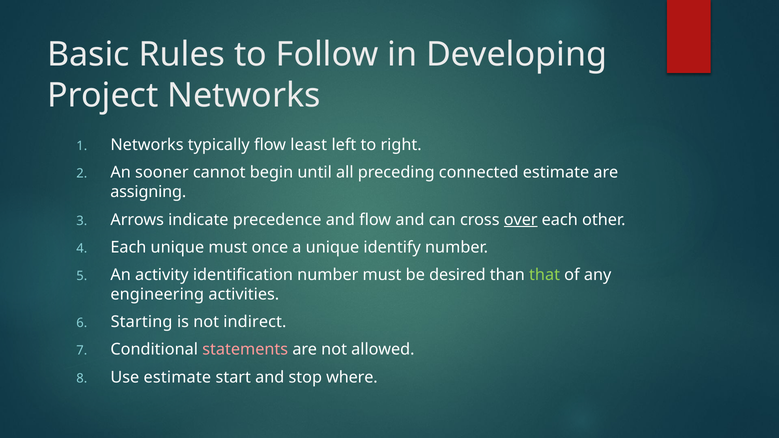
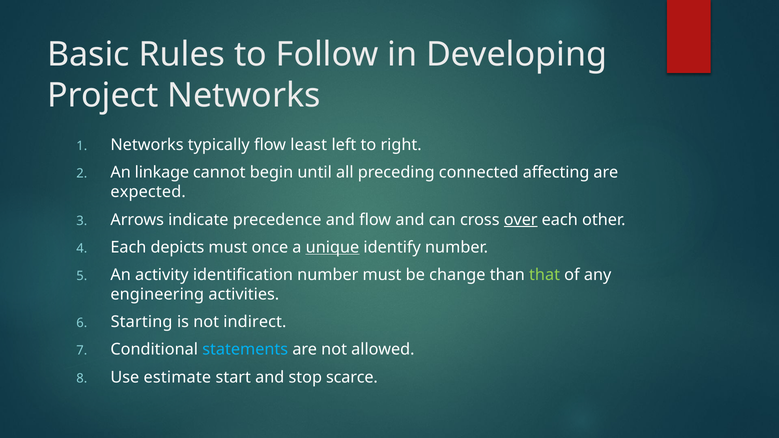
sooner: sooner -> linkage
connected estimate: estimate -> affecting
assigning: assigning -> expected
Each unique: unique -> depicts
unique at (332, 247) underline: none -> present
desired: desired -> change
statements colour: pink -> light blue
where: where -> scarce
